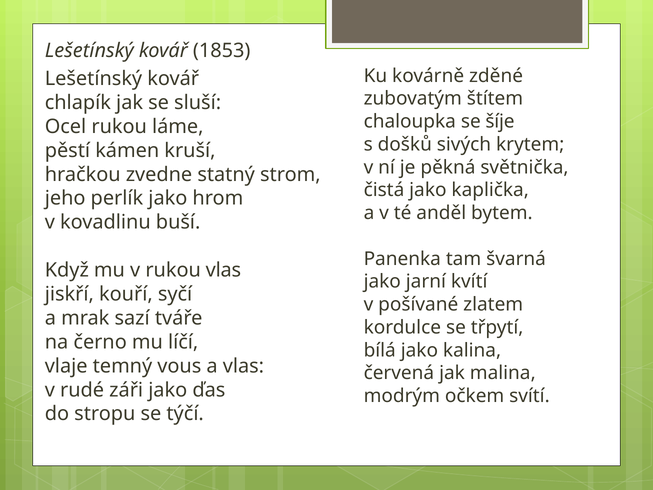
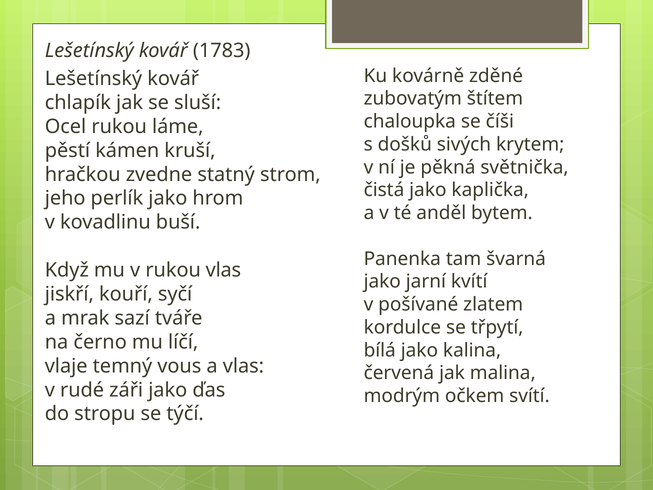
1853: 1853 -> 1783
šíje: šíje -> číši
